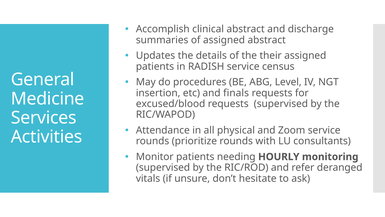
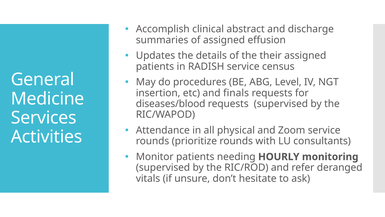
assigned abstract: abstract -> effusion
excused/blood: excused/blood -> diseases/blood
